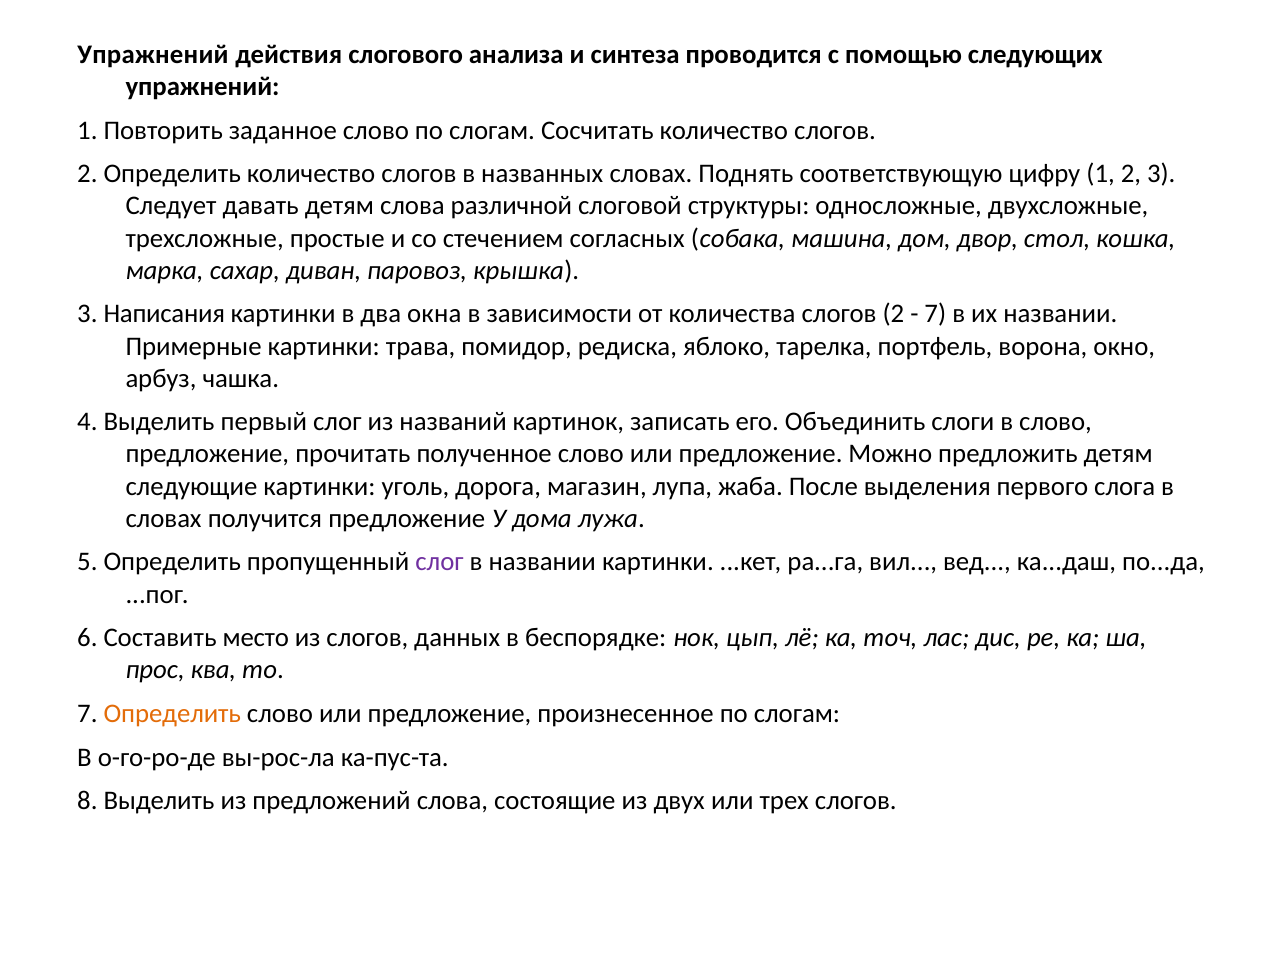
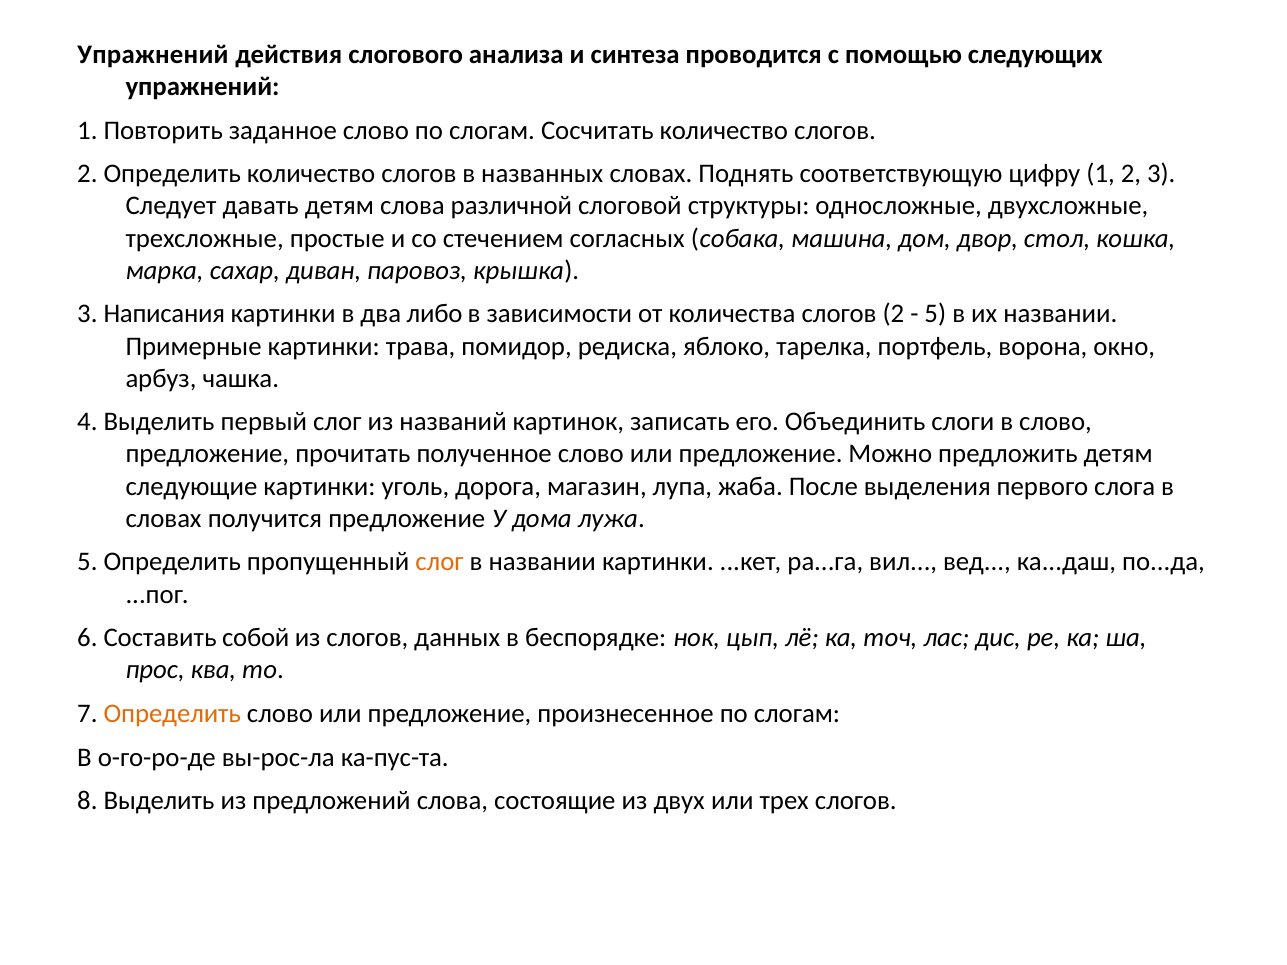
окна: окна -> либо
7 at (935, 314): 7 -> 5
слог at (440, 562) colour: purple -> orange
место: место -> собой
